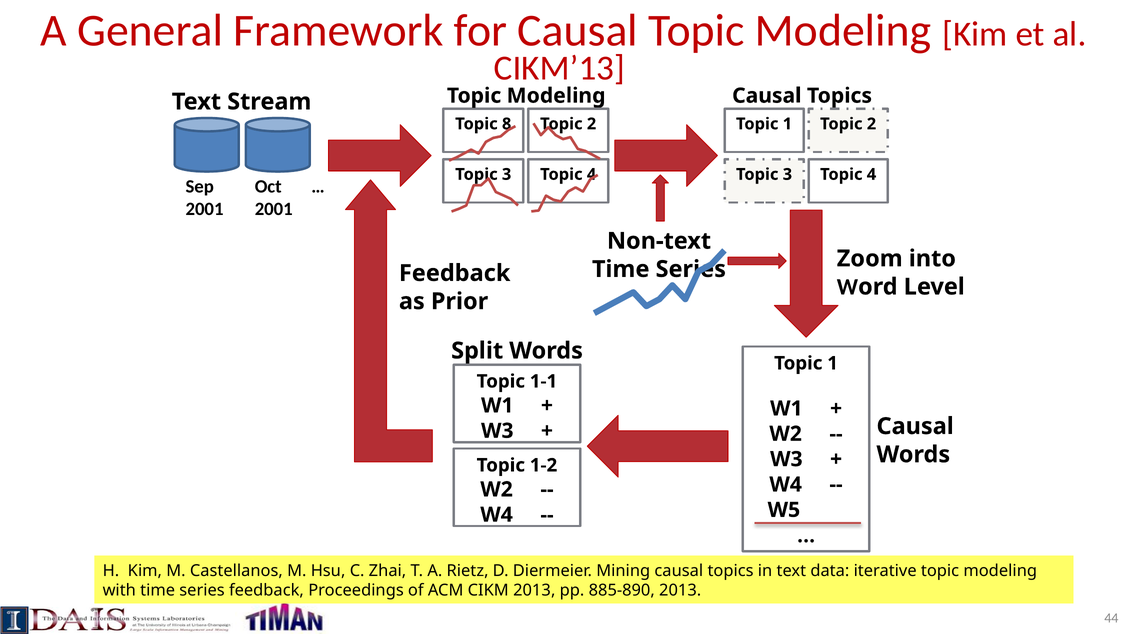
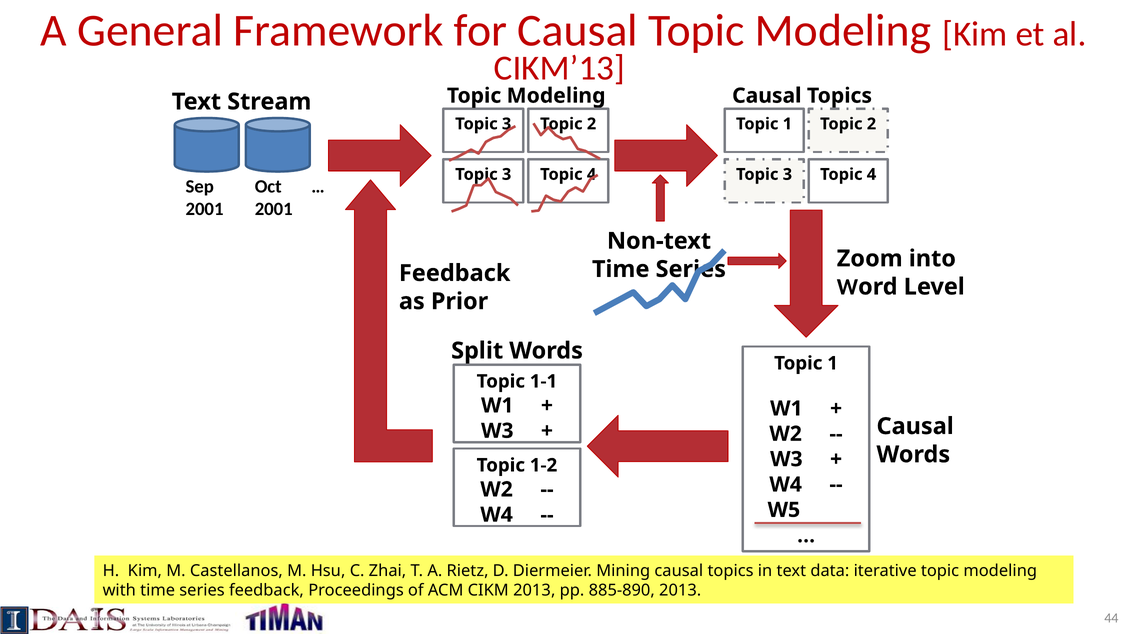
8 at (507, 124): 8 -> 3
